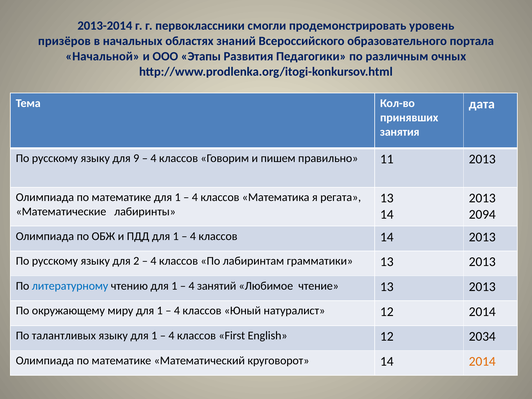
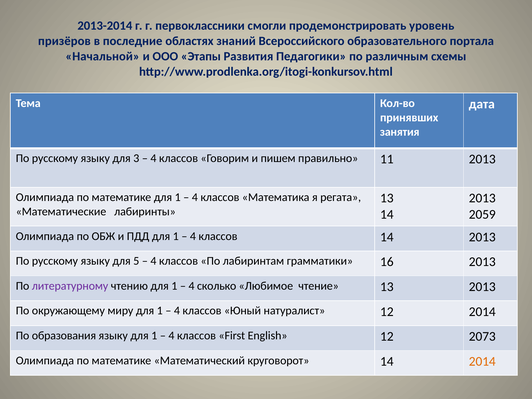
начальных: начальных -> последние
очных: очных -> схемы
9: 9 -> 3
2094: 2094 -> 2059
2: 2 -> 5
грамматики 13: 13 -> 16
литературному colour: blue -> purple
занятий: занятий -> сколько
талантливых: талантливых -> образования
2034: 2034 -> 2073
